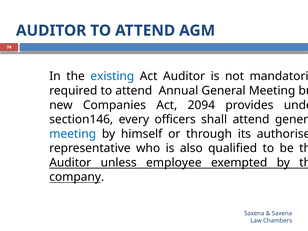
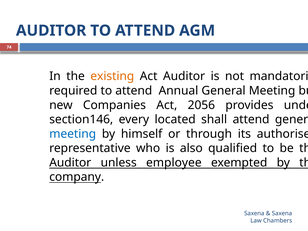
existing colour: blue -> orange
2094: 2094 -> 2056
officers: officers -> located
